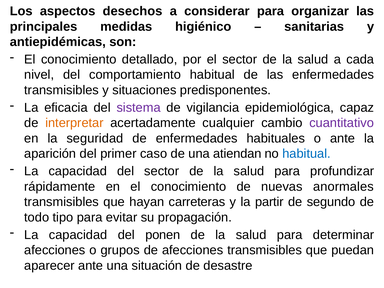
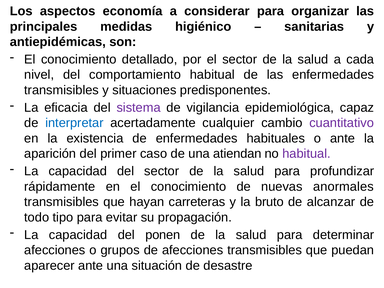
desechos: desechos -> economía
interpretar colour: orange -> blue
seguridad: seguridad -> existencia
habitual at (307, 154) colour: blue -> purple
partir: partir -> bruto
segundo: segundo -> alcanzar
